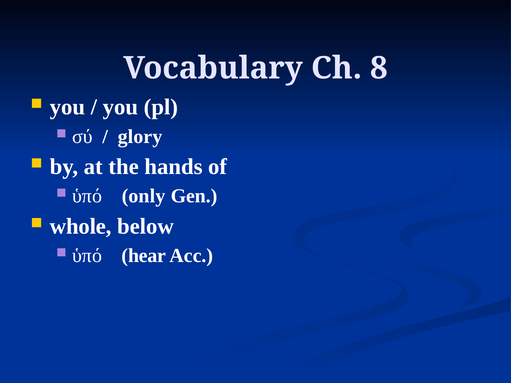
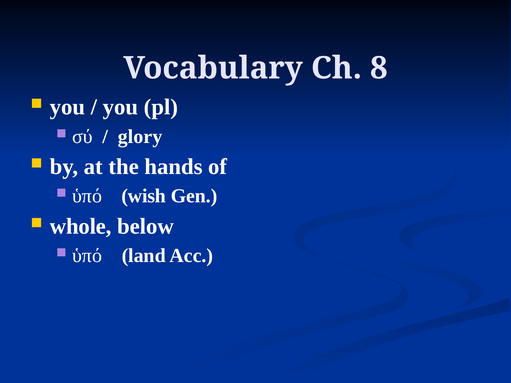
only: only -> wish
hear: hear -> land
